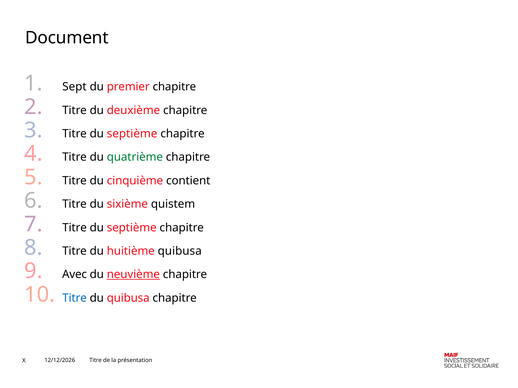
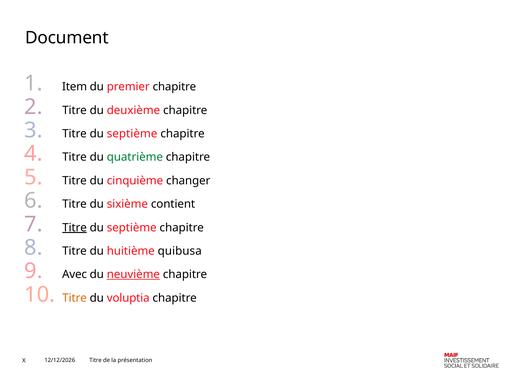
Sept: Sept -> Item
contient: contient -> changer
quistem: quistem -> contient
Titre at (75, 228) underline: none -> present
Titre at (75, 298) colour: blue -> orange
du quibusa: quibusa -> voluptia
